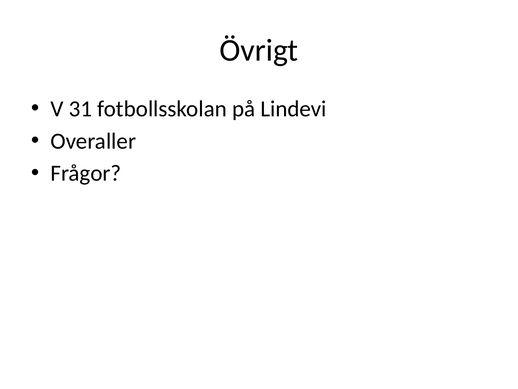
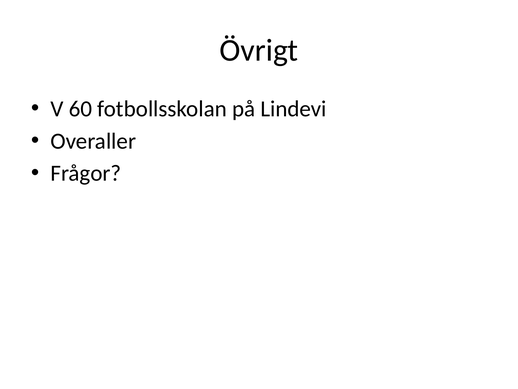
31: 31 -> 60
